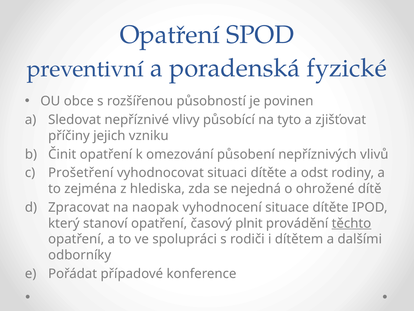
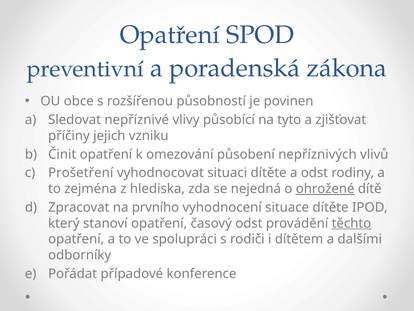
fyzické: fyzické -> zákona
ohrožené underline: none -> present
naopak: naopak -> prvního
časový plnit: plnit -> odst
